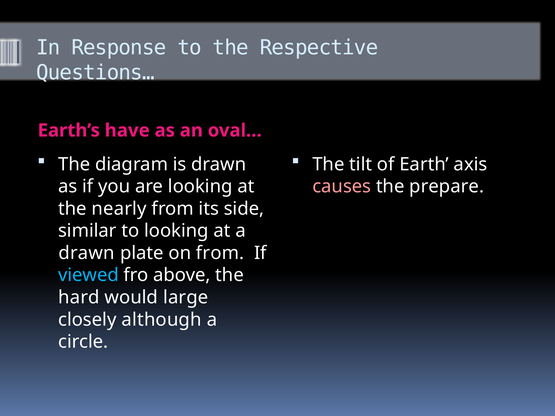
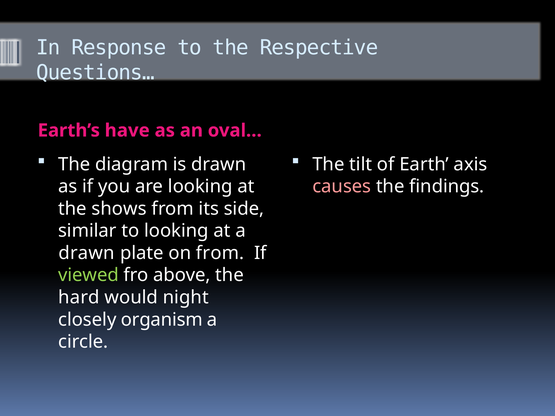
prepare: prepare -> findings
nearly: nearly -> shows
viewed colour: light blue -> light green
large: large -> night
although: although -> organism
